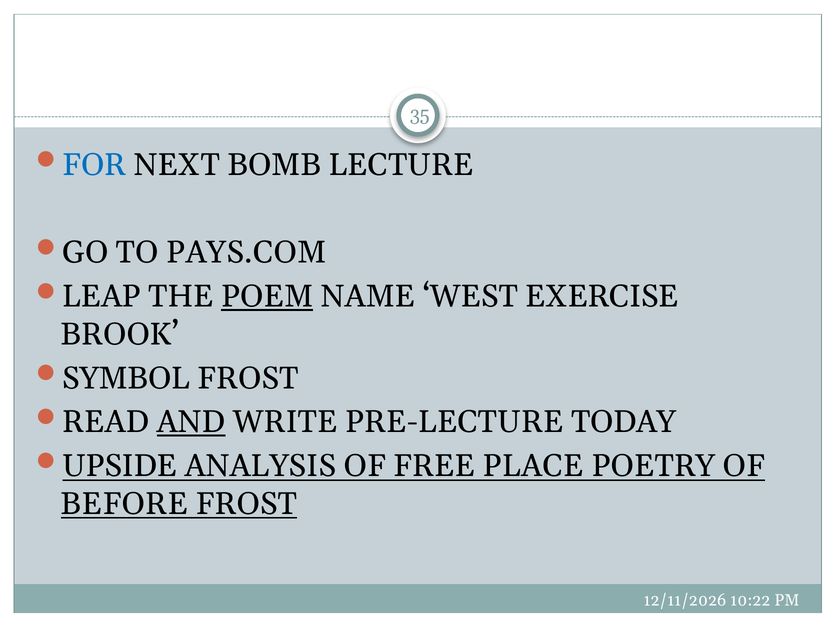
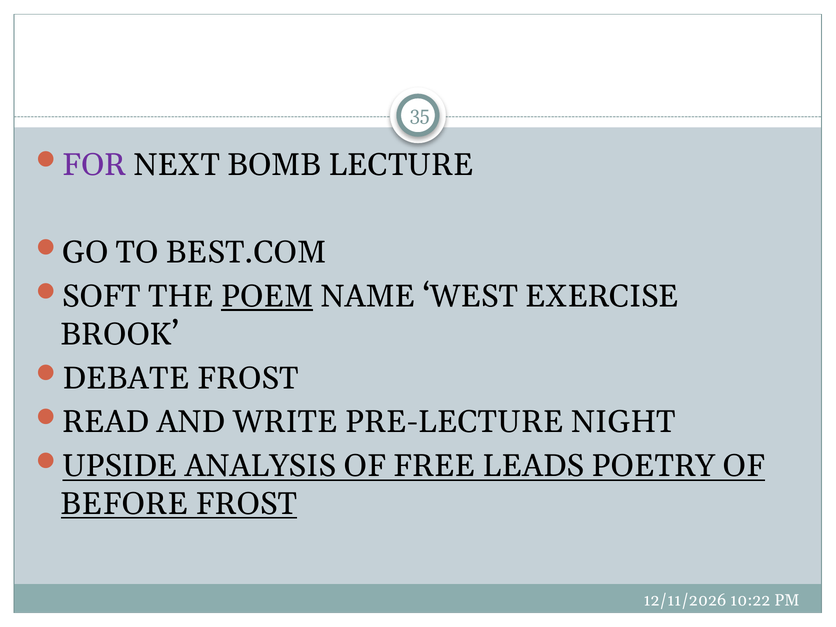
FOR colour: blue -> purple
PAYS.COM: PAYS.COM -> BEST.COM
LEAP: LEAP -> SOFT
SYMBOL: SYMBOL -> DEBATE
AND underline: present -> none
TODAY: TODAY -> NIGHT
PLACE: PLACE -> LEADS
